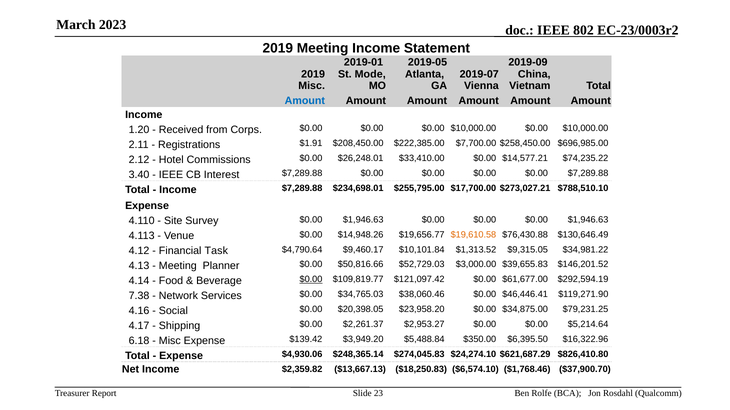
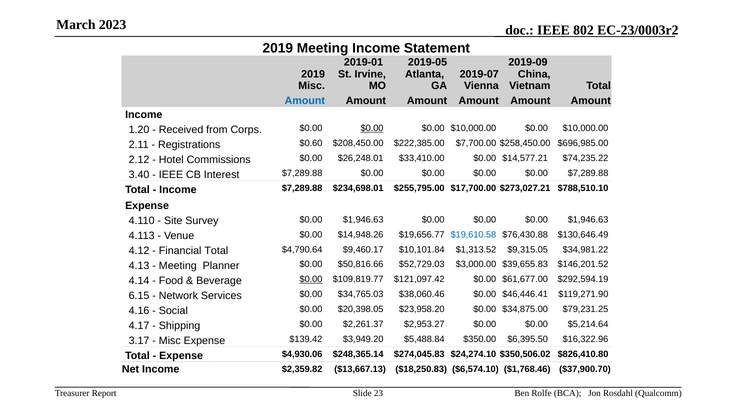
Mode: Mode -> Irvine
$0.00 at (372, 129) underline: none -> present
$1.91: $1.91 -> $0.60
$19,610.58 colour: orange -> blue
Financial Task: Task -> Total
7.38: 7.38 -> 6.15
6.18: 6.18 -> 3.17
$621,687.29: $621,687.29 -> $350,506.02
